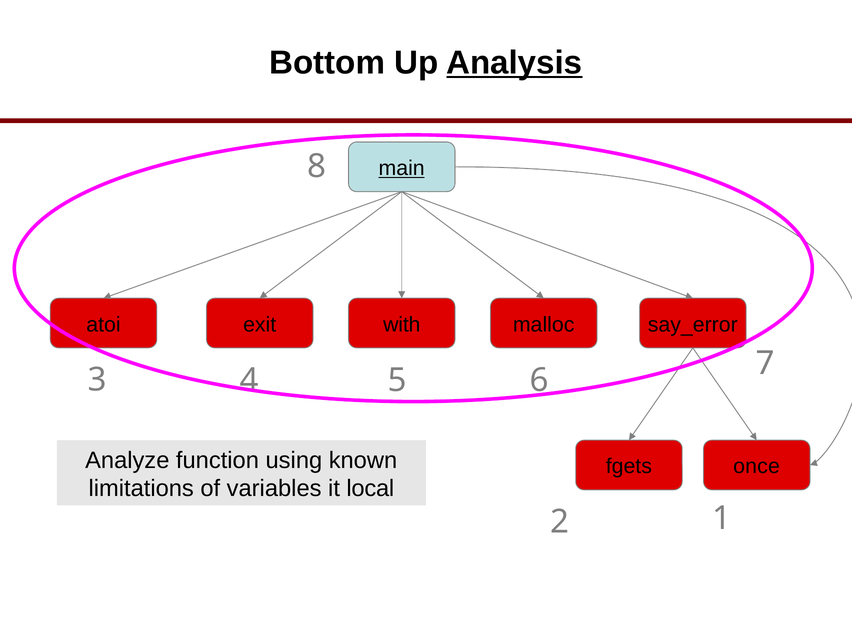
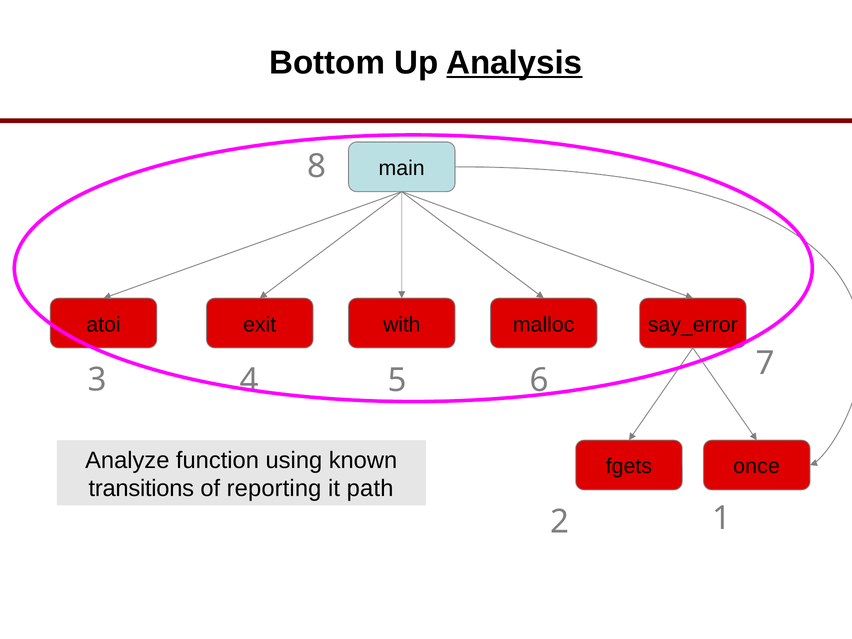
main underline: present -> none
limitations: limitations -> transitions
variables: variables -> reporting
local: local -> path
